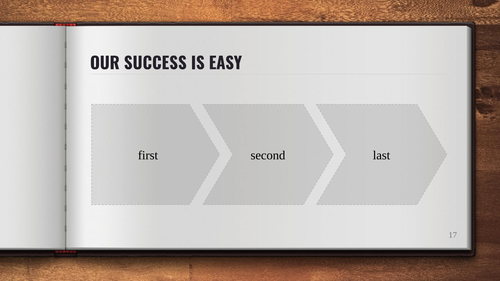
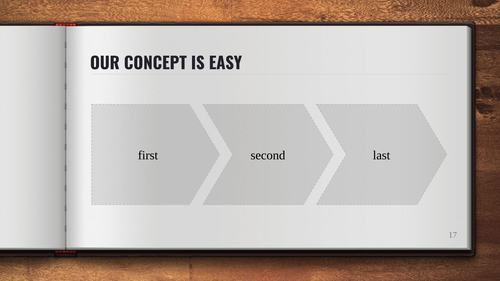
SUCCESS: SUCCESS -> CONCEPT
